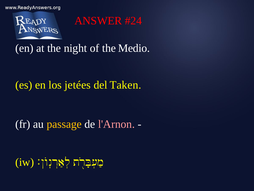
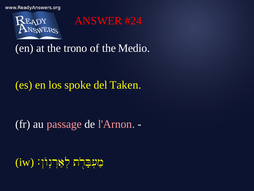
night: night -> trono
jetées: jetées -> spoke
passage colour: yellow -> pink
